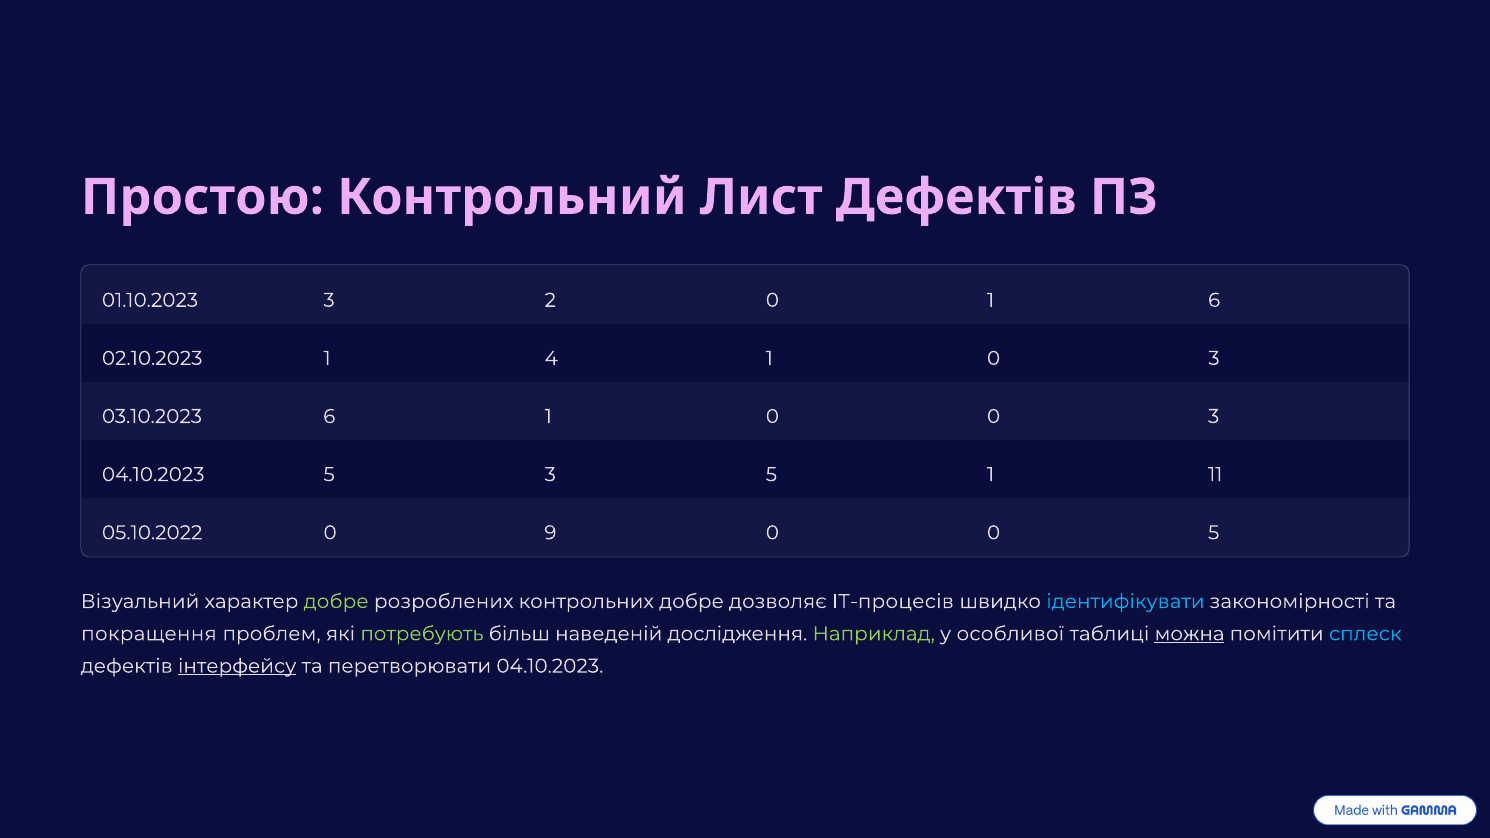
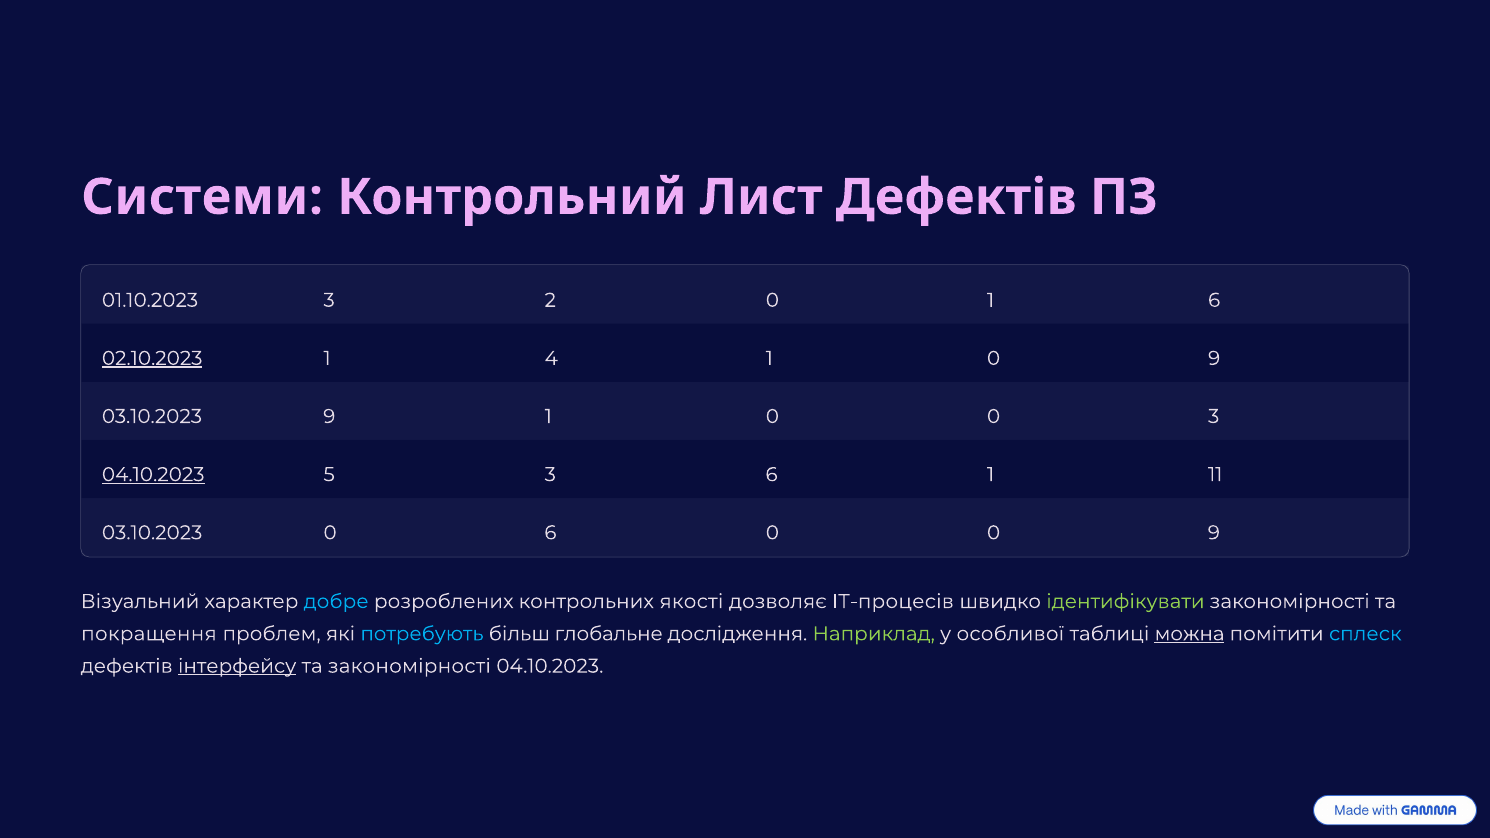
Простою: Простою -> Системи
02.10.2023 underline: none -> present
1 0 3: 3 -> 9
03.10.2023 6: 6 -> 9
04.10.2023 at (153, 475) underline: none -> present
3 5: 5 -> 6
05.10.2022 at (152, 533): 05.10.2022 -> 03.10.2023
0 9: 9 -> 6
0 0 5: 5 -> 9
добре at (336, 602) colour: light green -> light blue
контрольних добре: добре -> якості
ідентифікувати colour: light blue -> light green
потребують colour: light green -> light blue
наведеній: наведеній -> глобальне
та перетворювати: перетворювати -> закономірності
